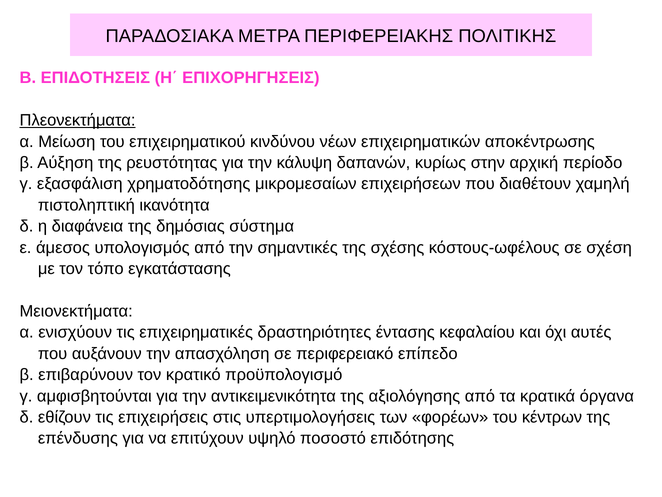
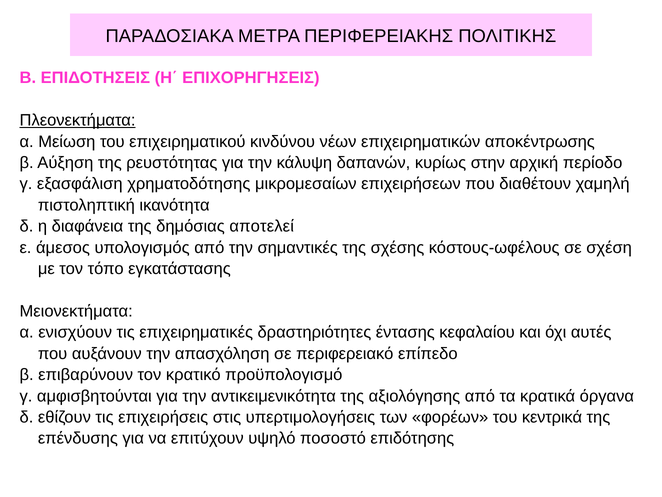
σύστημα: σύστημα -> αποτελεί
κέντρων: κέντρων -> κεντρικά
